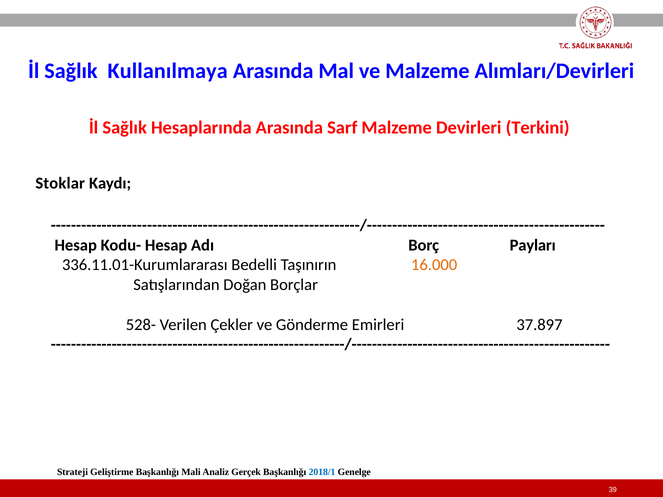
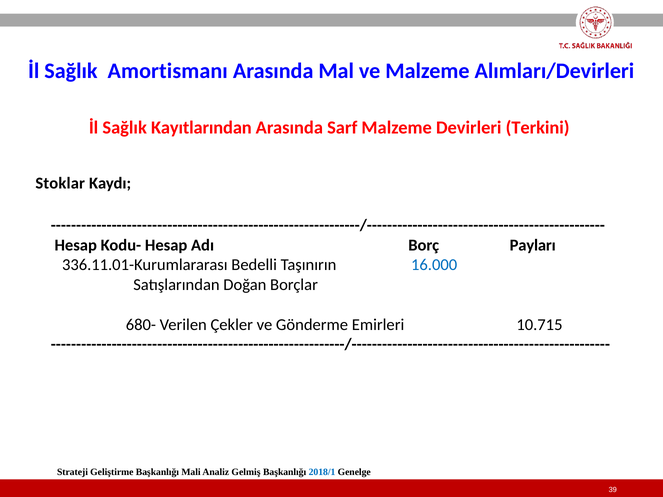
Kullanılmaya: Kullanılmaya -> Amortismanı
Hesaplarında: Hesaplarında -> Kayıtlarından
16.000 colour: orange -> blue
528-: 528- -> 680-
37.897: 37.897 -> 10.715
Gerçek: Gerçek -> Gelmiş
